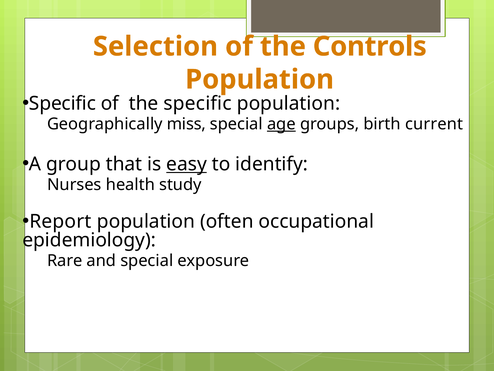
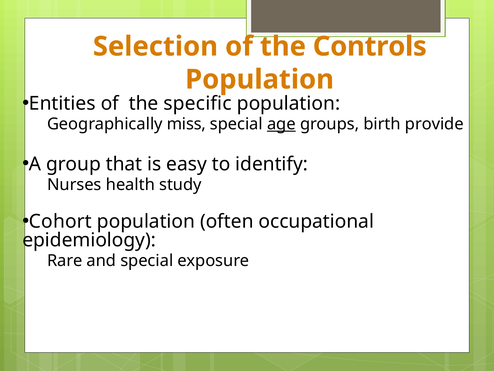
Specific at (62, 103): Specific -> Entities
current: current -> provide
easy underline: present -> none
Report: Report -> Cohort
